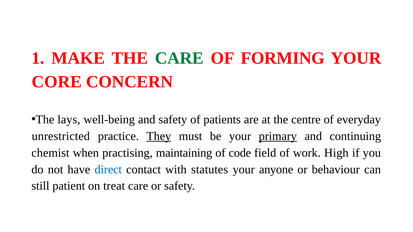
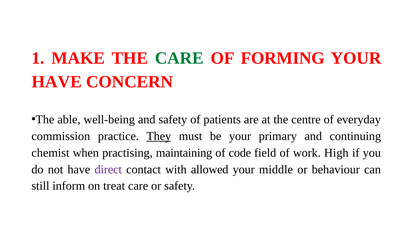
CORE at (57, 82): CORE -> HAVE
lays: lays -> able
unrestricted: unrestricted -> commission
primary underline: present -> none
direct colour: blue -> purple
statutes: statutes -> allowed
anyone: anyone -> middle
patient: patient -> inform
